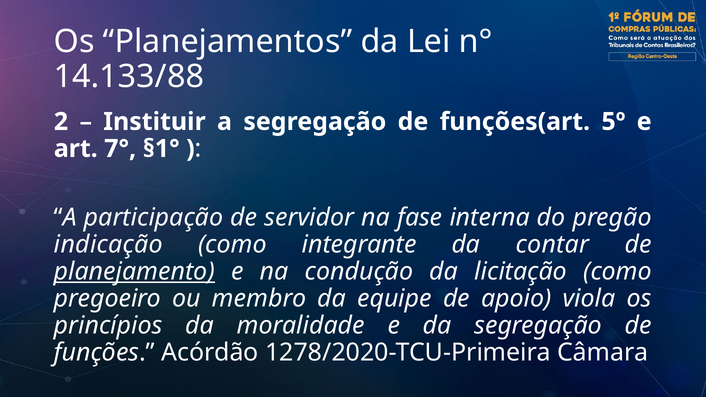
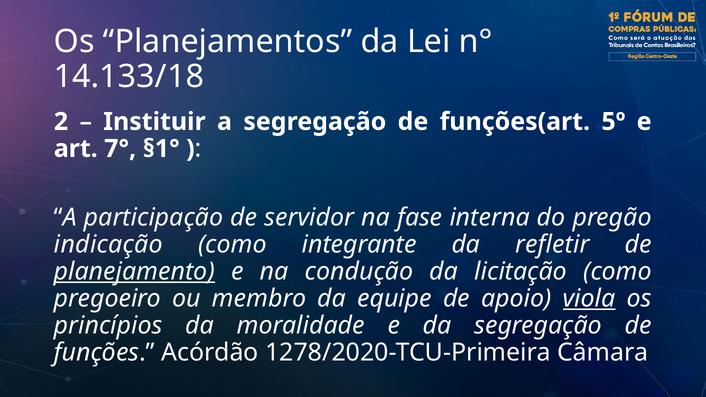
14.133/88: 14.133/88 -> 14.133/18
contar: contar -> refletir
viola underline: none -> present
